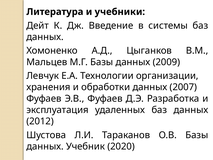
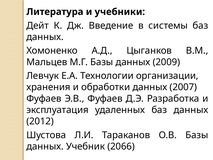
2020: 2020 -> 2066
